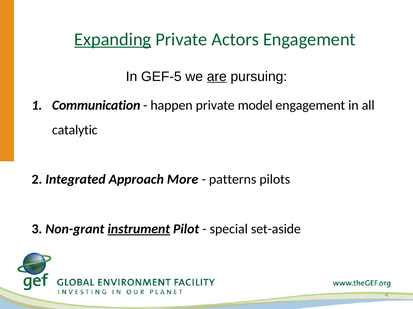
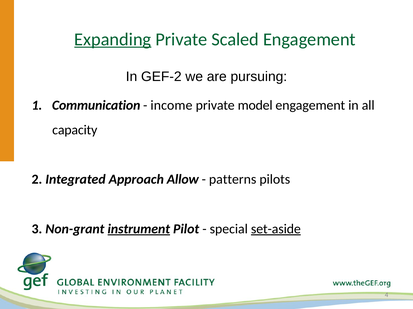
Actors: Actors -> Scaled
GEF-5: GEF-5 -> GEF-2
are underline: present -> none
happen: happen -> income
catalytic: catalytic -> capacity
More: More -> Allow
set-aside underline: none -> present
